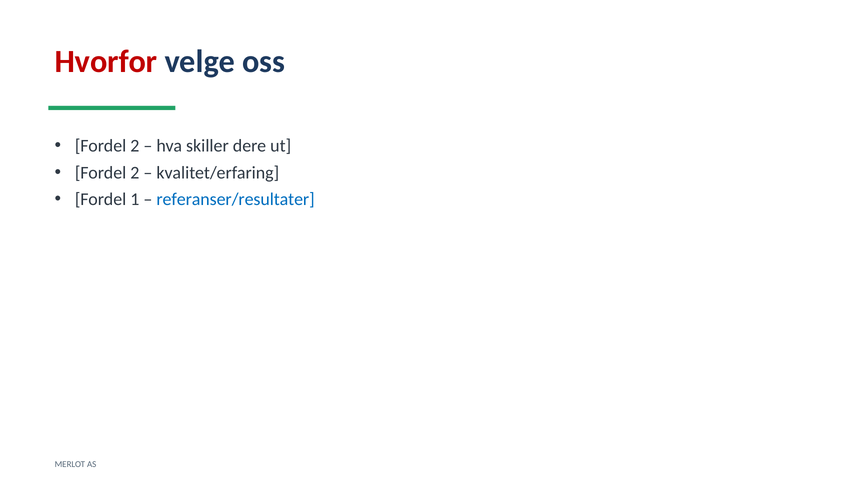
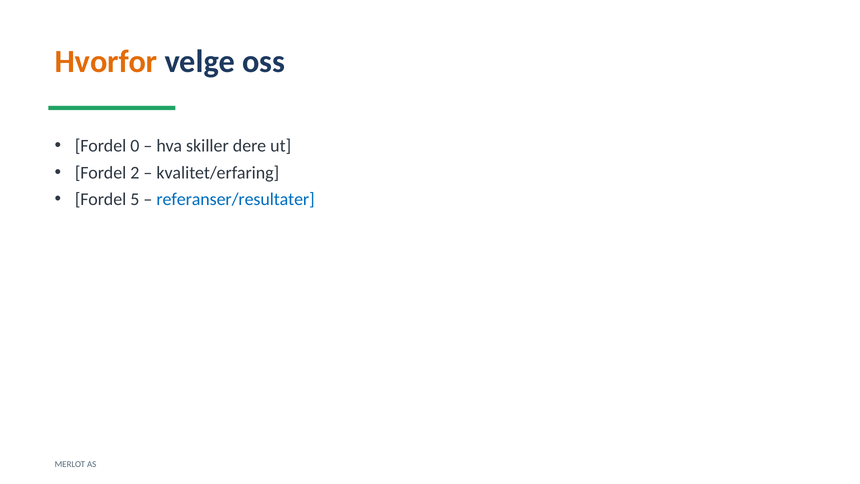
Hvorfor colour: red -> orange
2 at (135, 146): 2 -> 0
1: 1 -> 5
